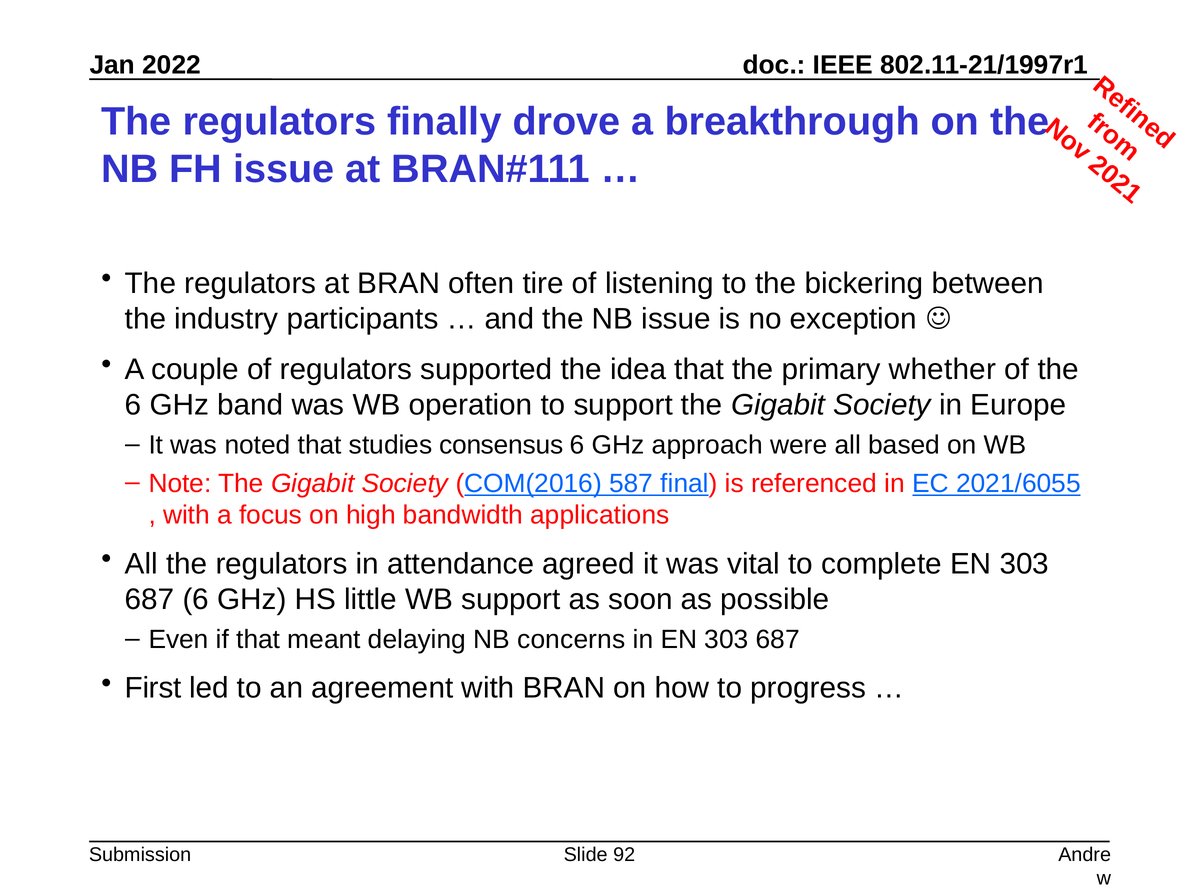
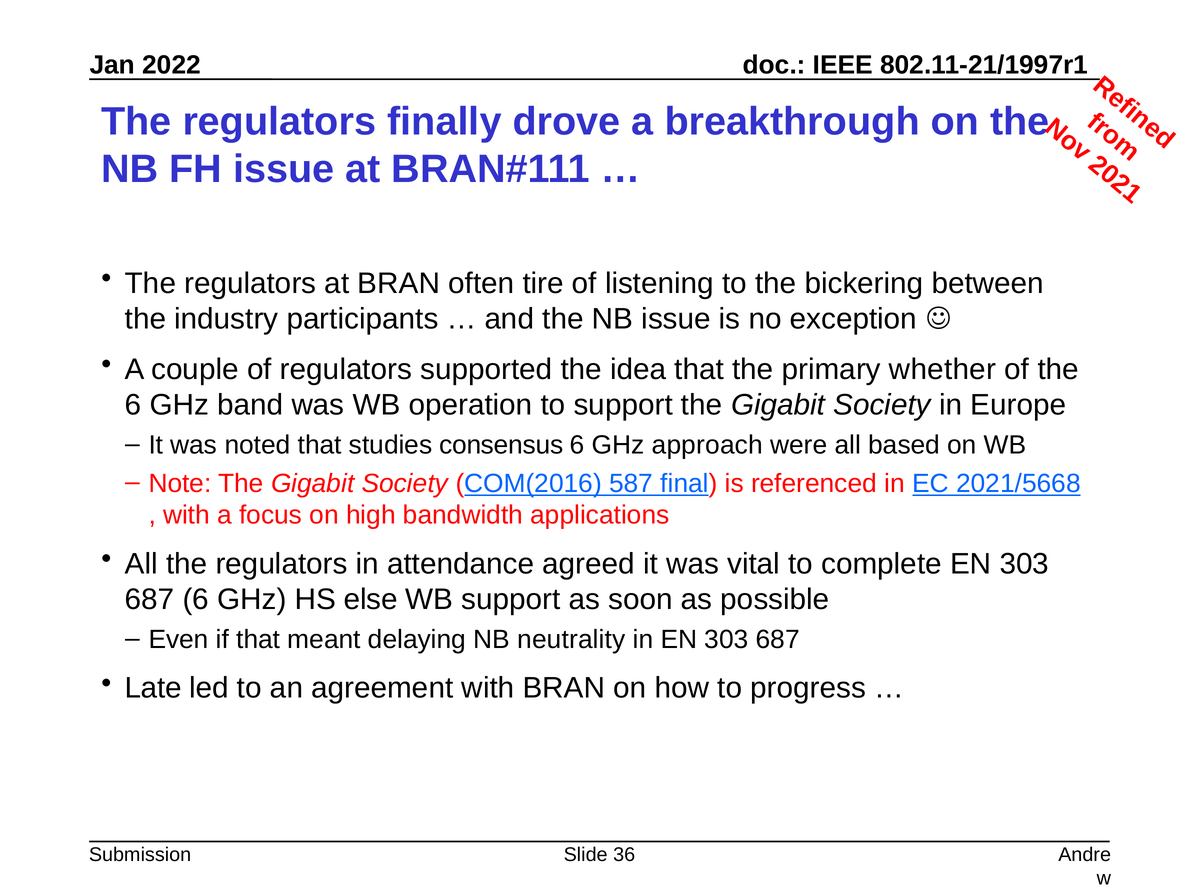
2021/6055: 2021/6055 -> 2021/5668
little: little -> else
concerns: concerns -> neutrality
First: First -> Late
92: 92 -> 36
